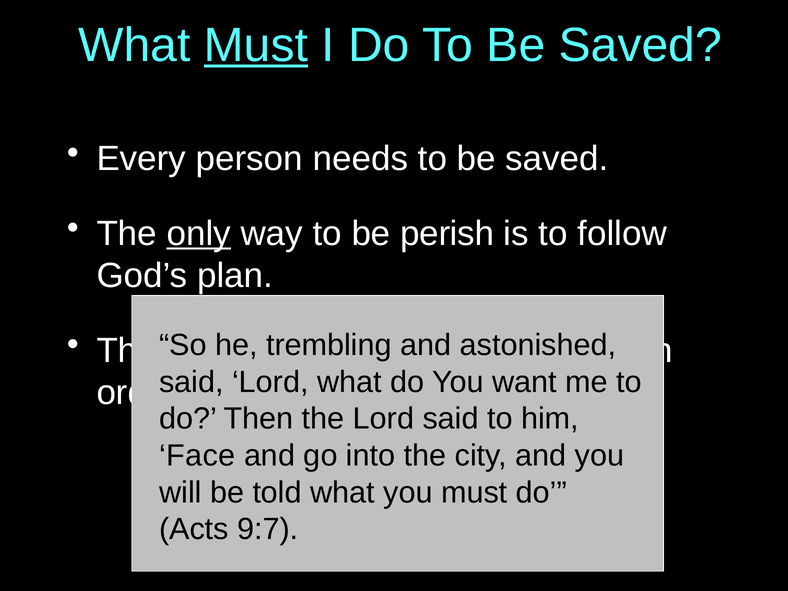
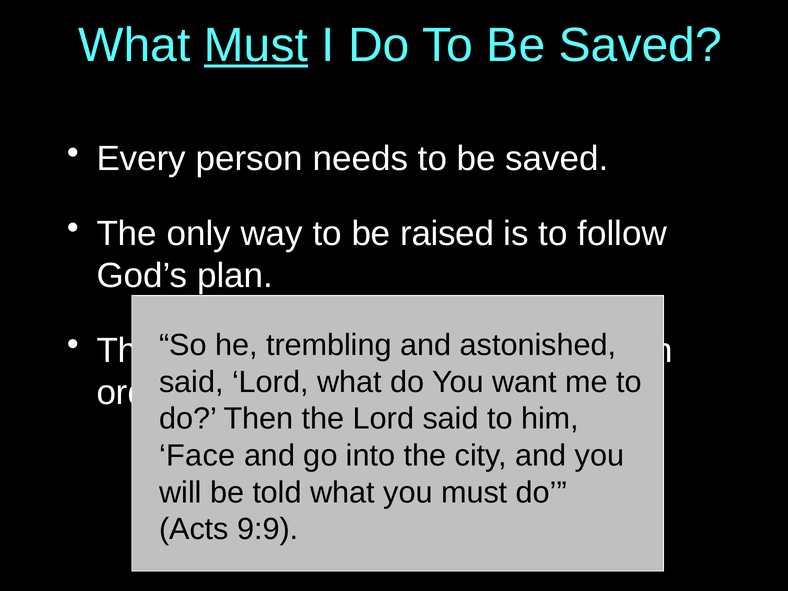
only underline: present -> none
perish: perish -> raised
9:7: 9:7 -> 9:9
